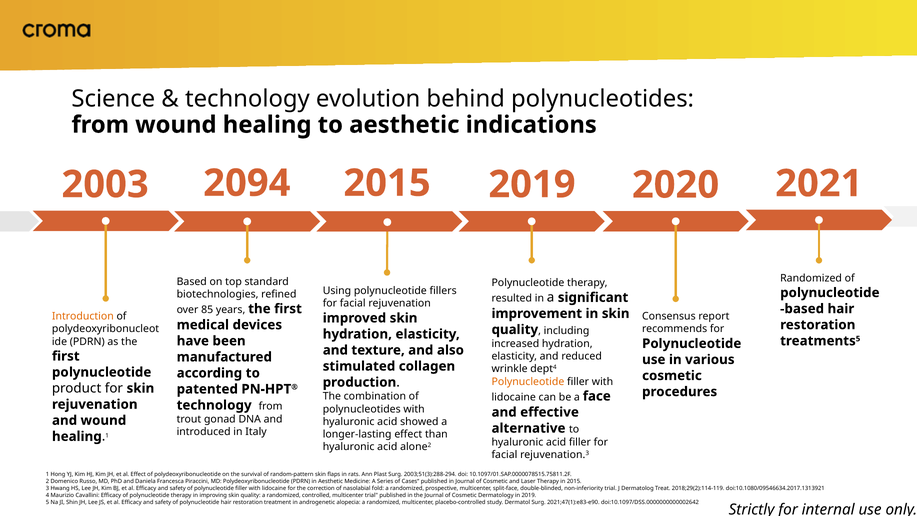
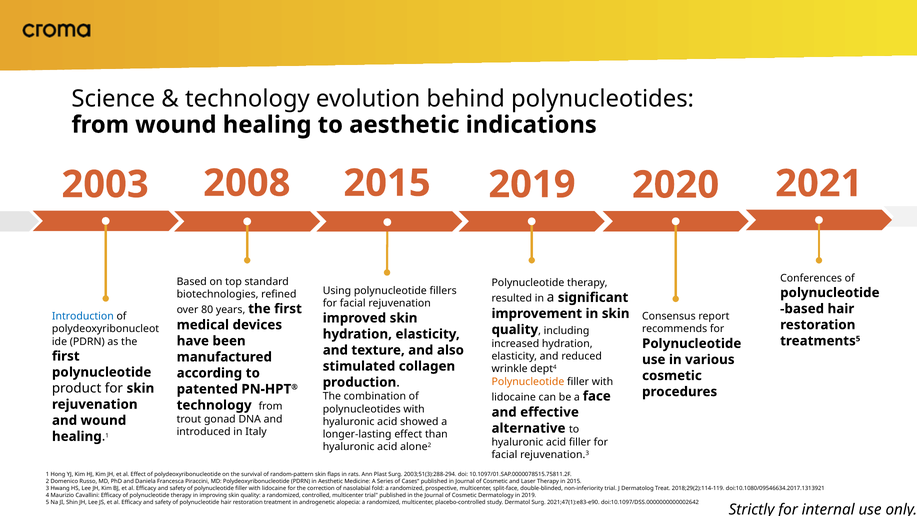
2094: 2094 -> 2008
Randomized at (811, 278): Randomized -> Conferences
85: 85 -> 80
Introduction colour: orange -> blue
